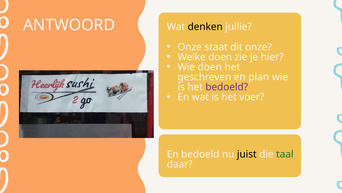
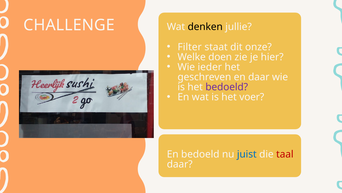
ANTWOORD: ANTWOORD -> CHALLENGE
Onze at (190, 47): Onze -> Filter
Wie doen: doen -> ieder
en plan: plan -> daar
juist colour: black -> blue
taal colour: green -> red
